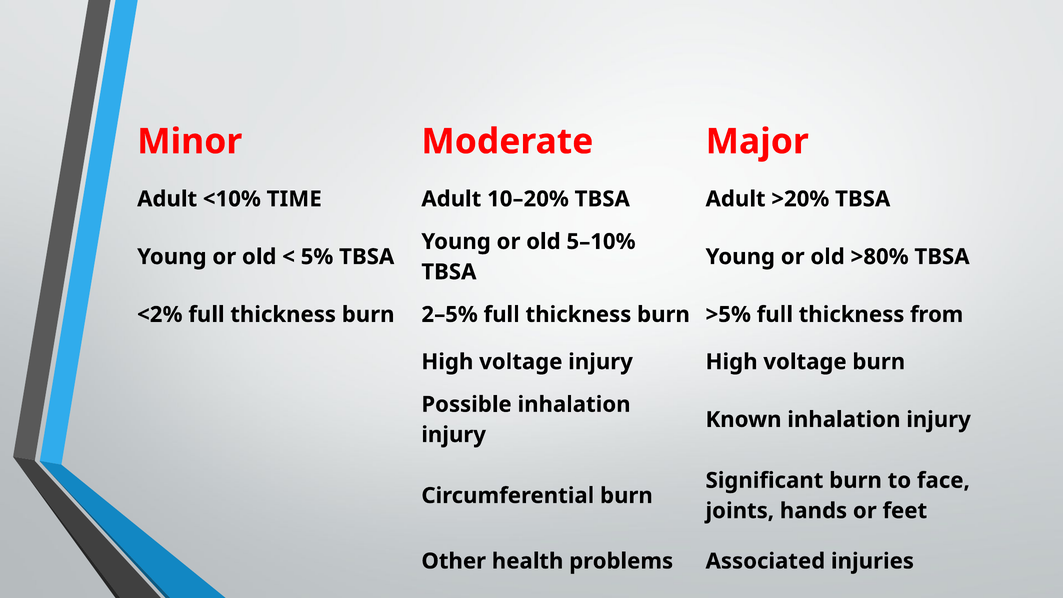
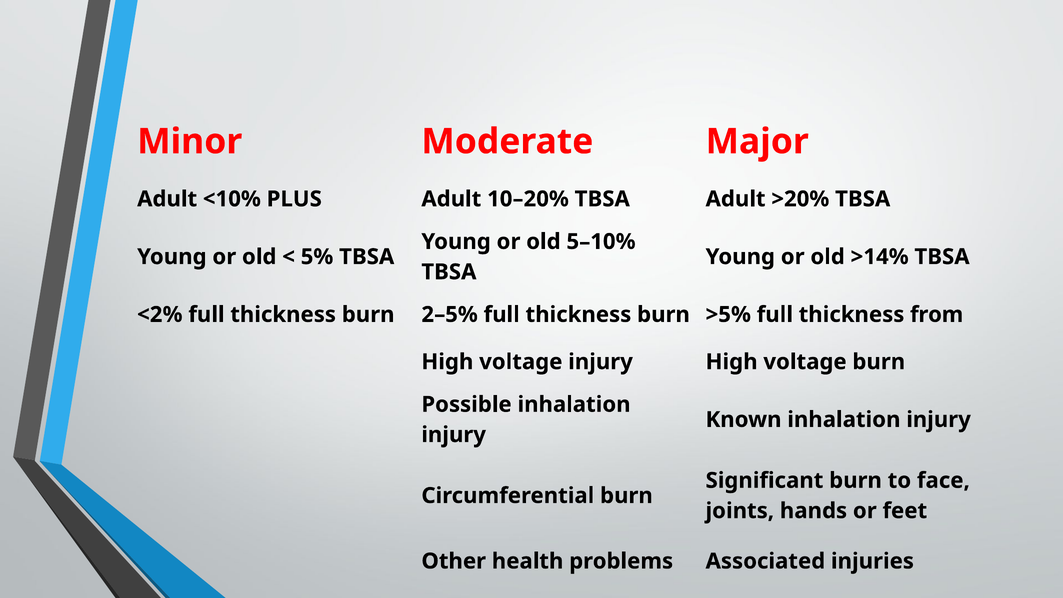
TIME: TIME -> PLUS
>80%: >80% -> >14%
